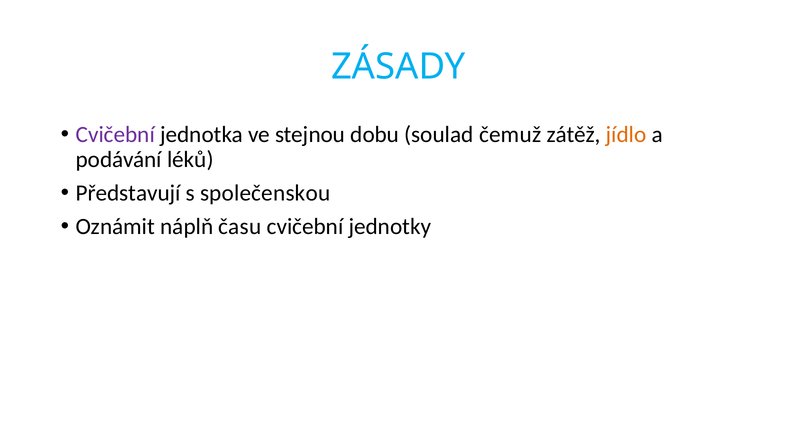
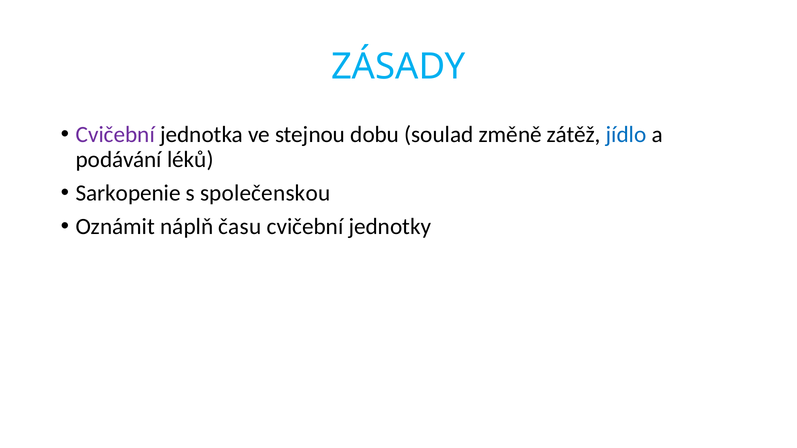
čemuž: čemuž -> změně
jídlo colour: orange -> blue
Představují: Představují -> Sarkopenie
